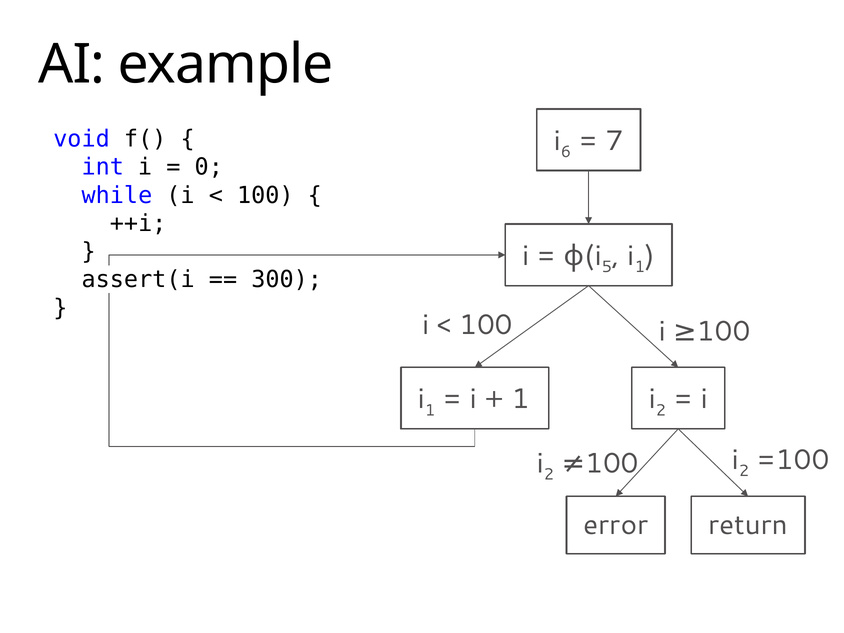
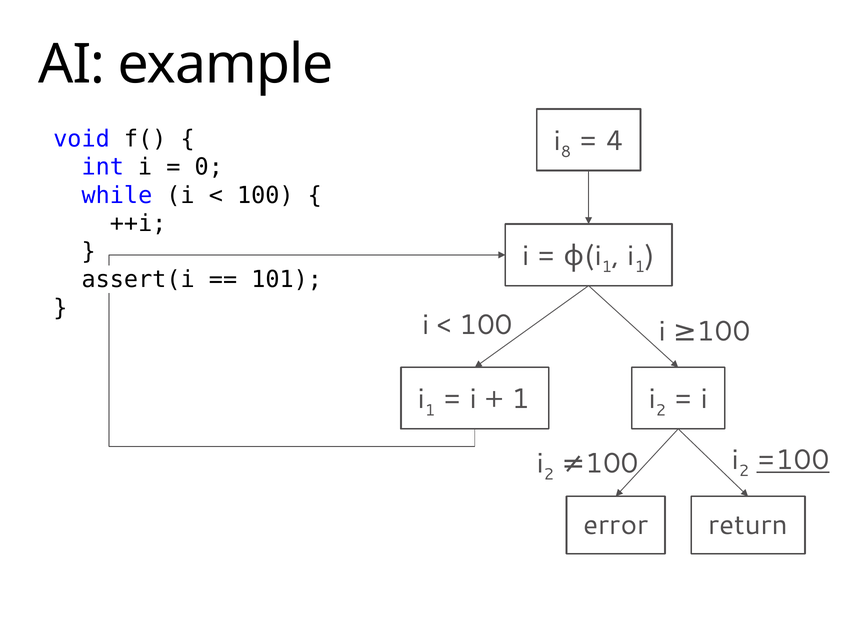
6: 6 -> 8
7: 7 -> 4
5 at (607, 267): 5 -> 1
300: 300 -> 101
=100 underline: none -> present
